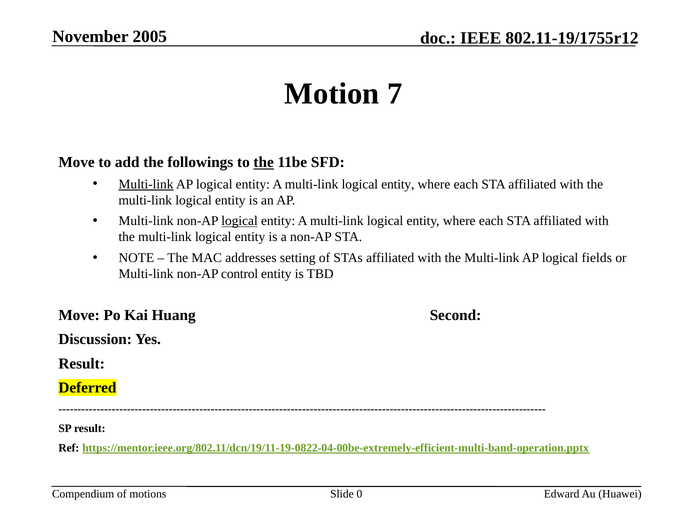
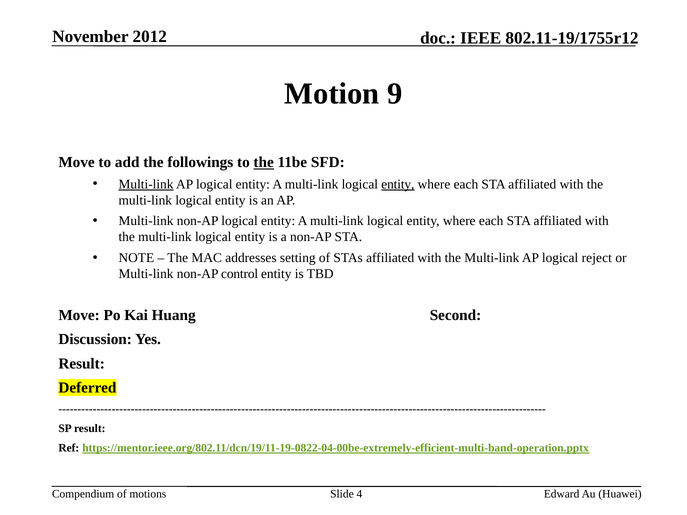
2005: 2005 -> 2012
7: 7 -> 9
entity at (398, 184) underline: none -> present
logical at (240, 221) underline: present -> none
fields: fields -> reject
0: 0 -> 4
